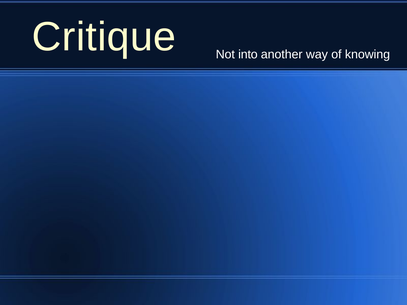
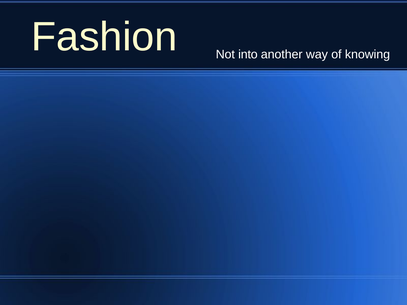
Critique: Critique -> Fashion
